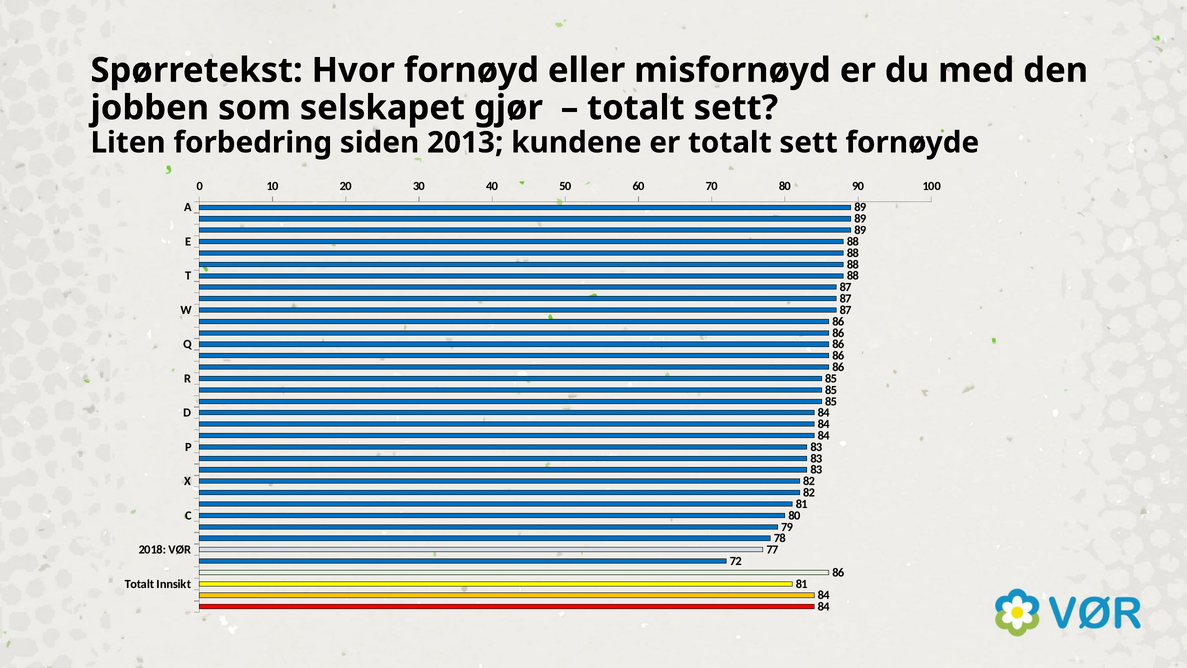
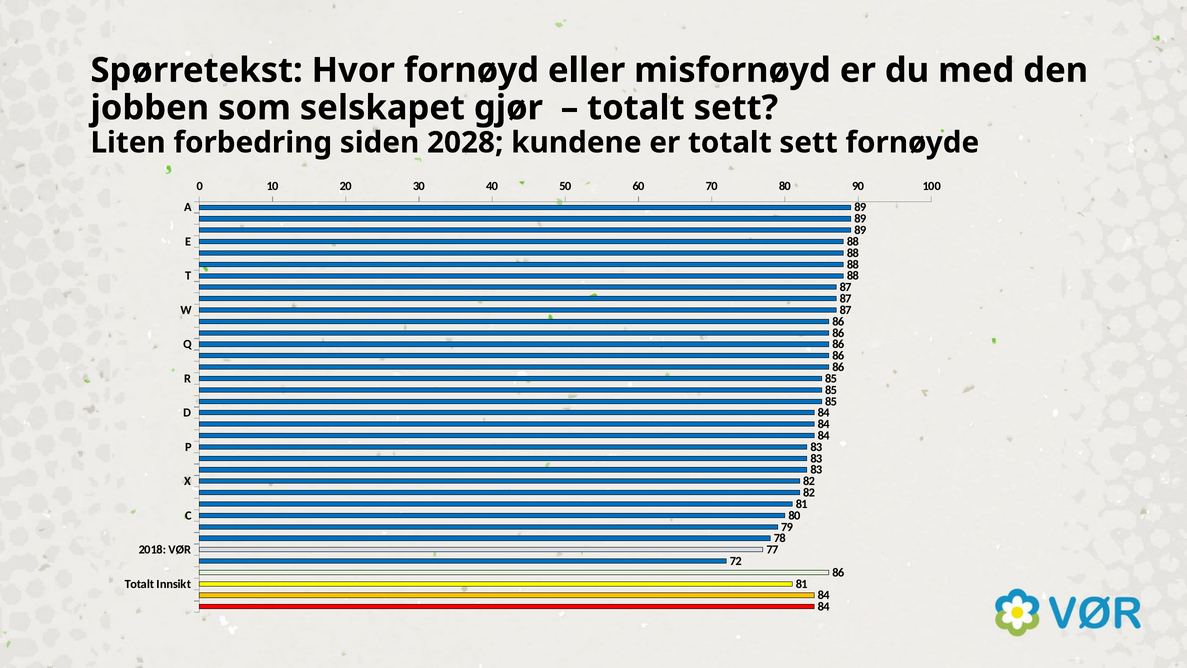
2013: 2013 -> 2028
